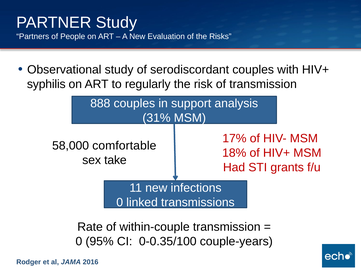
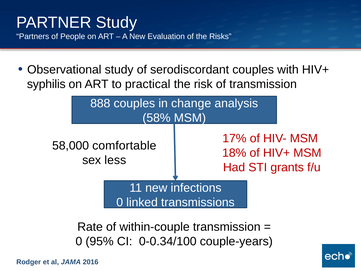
regularly: regularly -> practical
support: support -> change
31%: 31% -> 58%
take: take -> less
0-0.35/100: 0-0.35/100 -> 0-0.34/100
